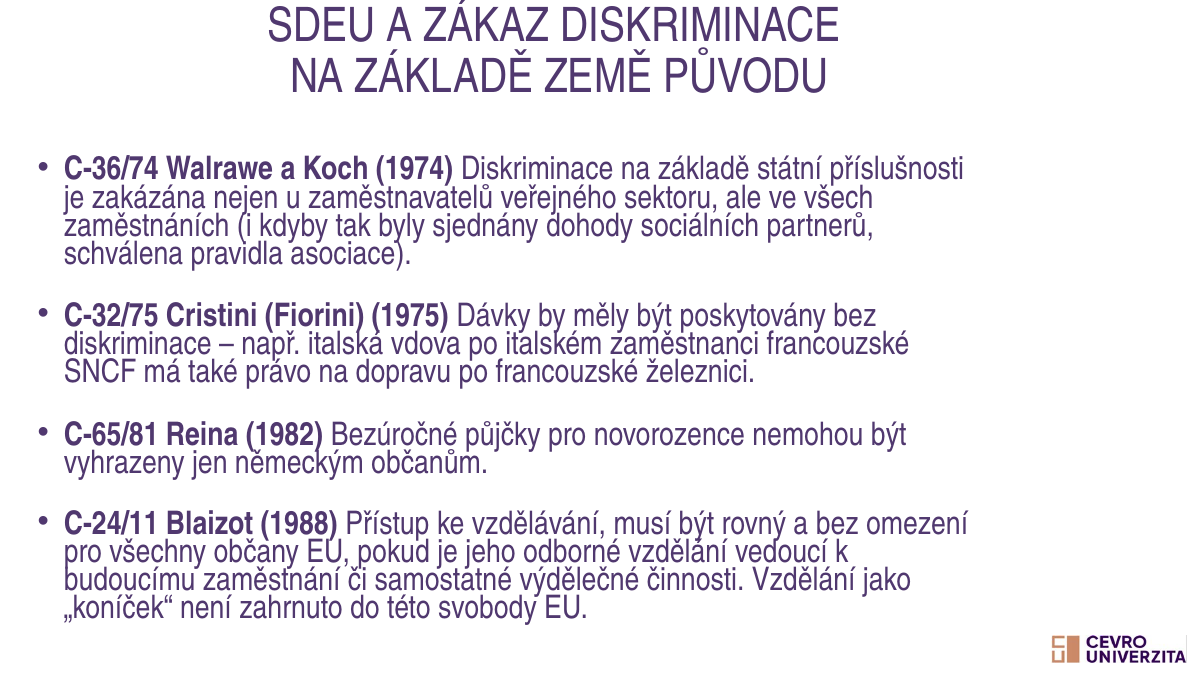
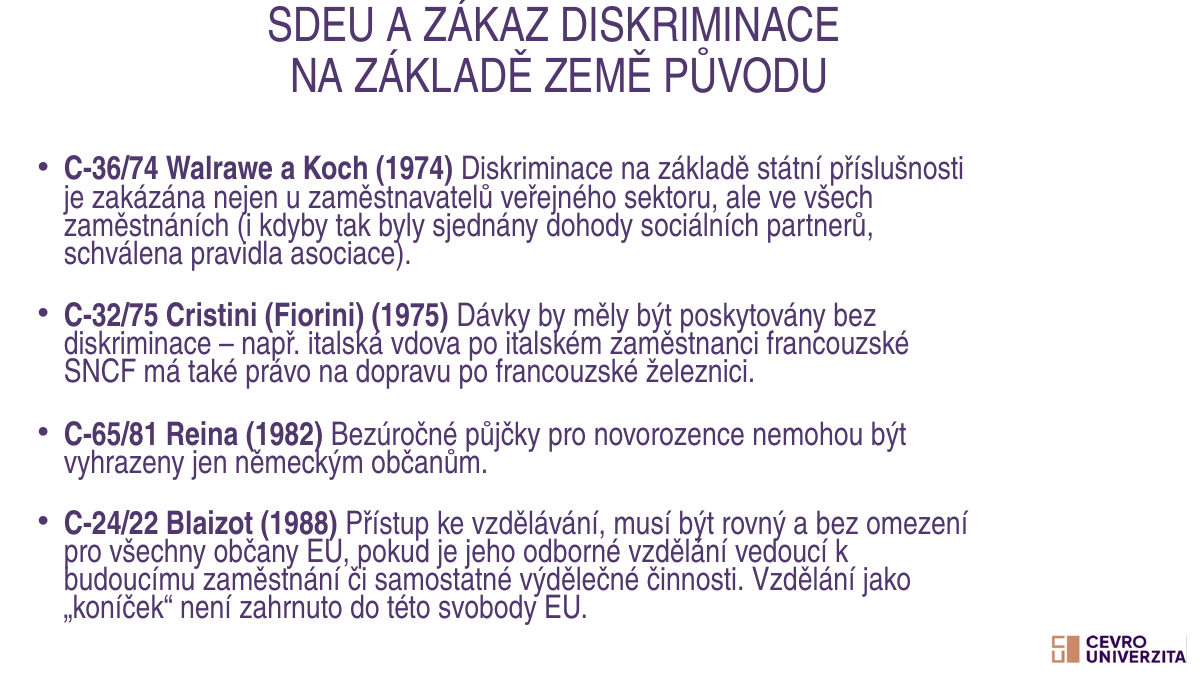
C-24/11: C-24/11 -> C-24/22
